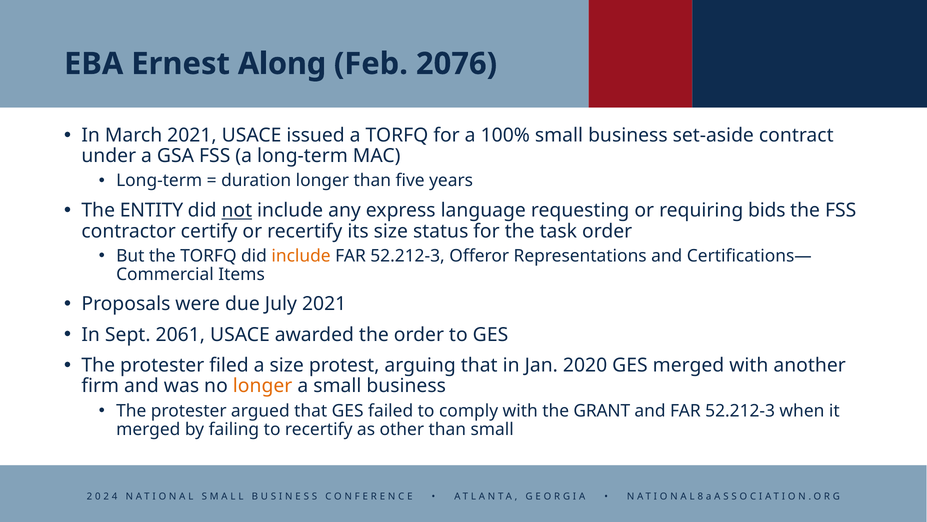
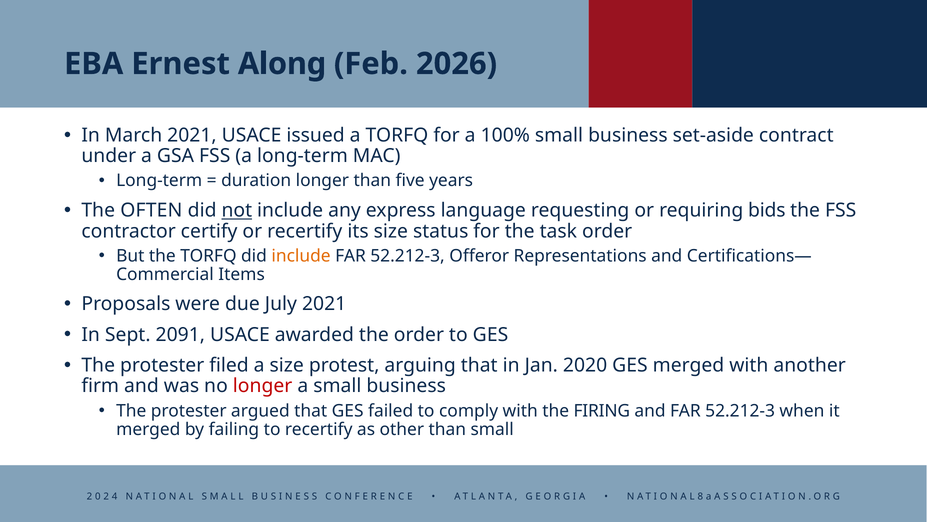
2076: 2076 -> 2026
ENTITY: ENTITY -> OFTEN
2061: 2061 -> 2091
longer at (263, 386) colour: orange -> red
GRANT: GRANT -> FIRING
